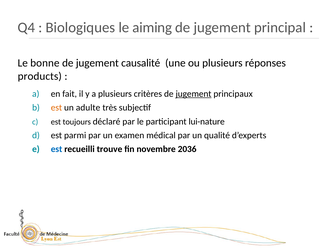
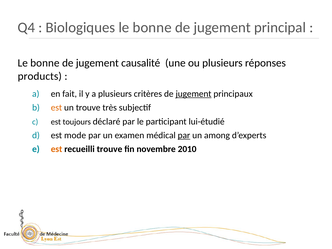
aiming at (152, 27): aiming -> bonne
un adulte: adulte -> trouve
lui-nature: lui-nature -> lui-étudié
parmi: parmi -> mode
par at (184, 135) underline: none -> present
qualité: qualité -> among
est at (57, 149) colour: blue -> orange
2036: 2036 -> 2010
